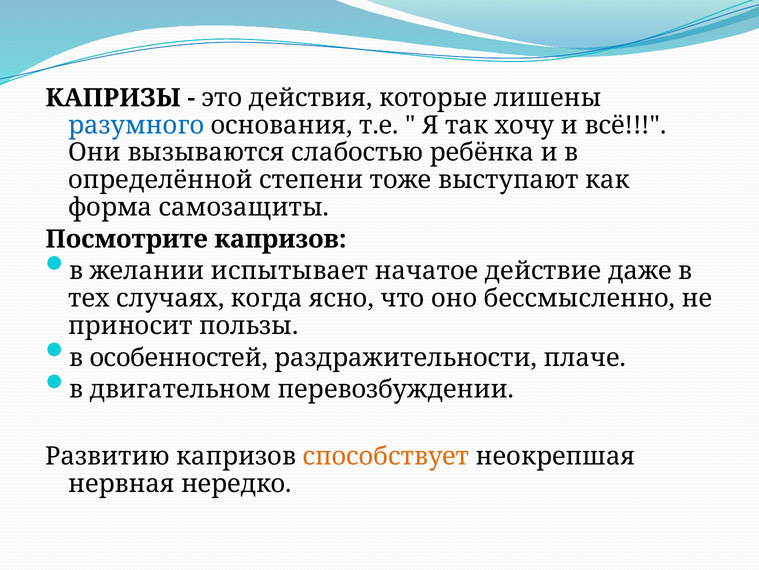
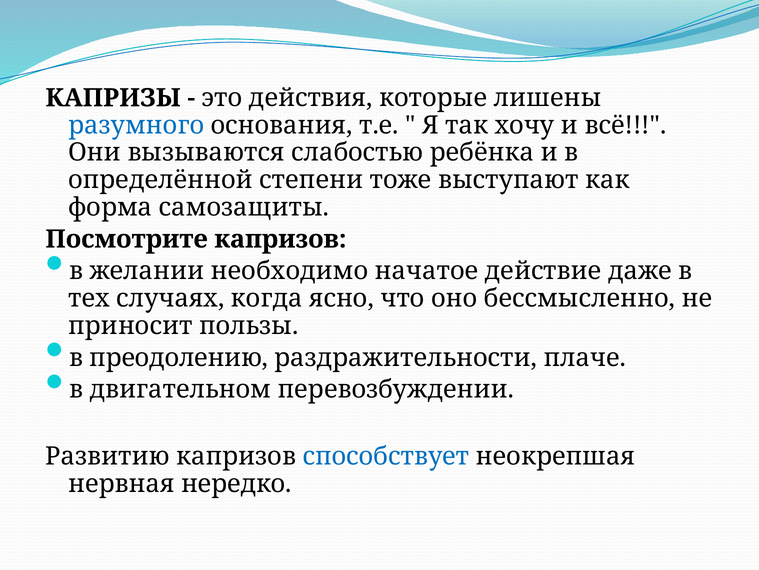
испытывает: испытывает -> необходимо
особенностей: особенностей -> преодолению
способствует colour: orange -> blue
